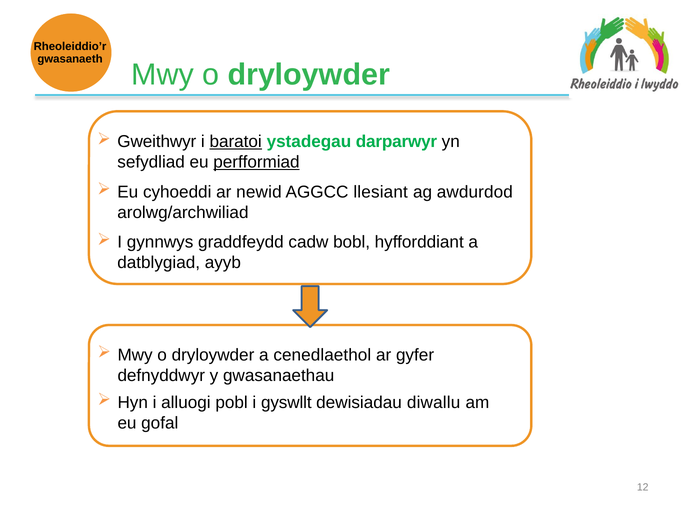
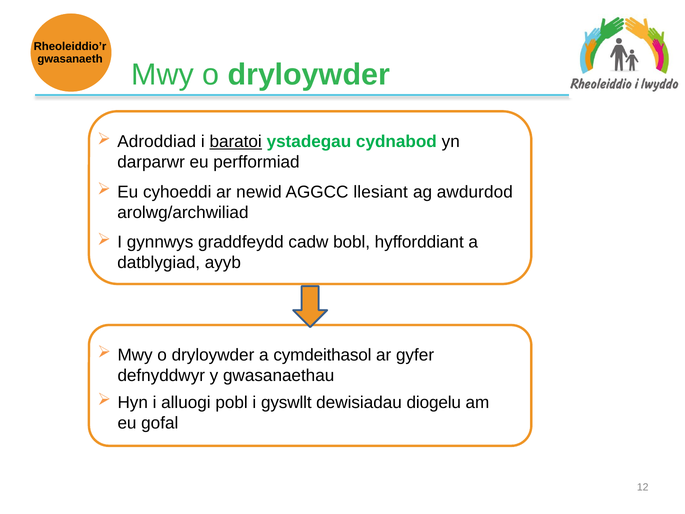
Gweithwyr: Gweithwyr -> Adroddiad
darparwyr: darparwyr -> cydnabod
sefydliad: sefydliad -> darparwr
perfformiad underline: present -> none
cenedlaethol: cenedlaethol -> cymdeithasol
diwallu: diwallu -> diogelu
